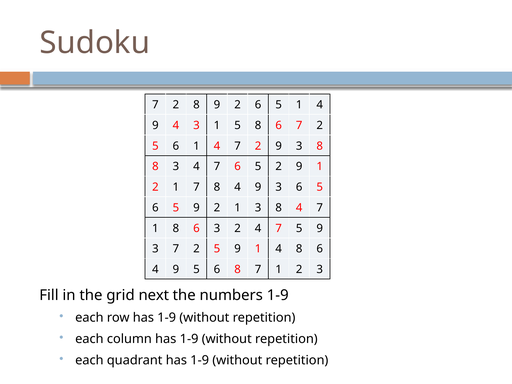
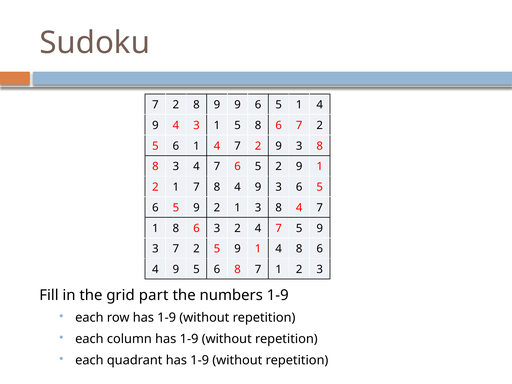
8 9 2: 2 -> 9
next: next -> part
